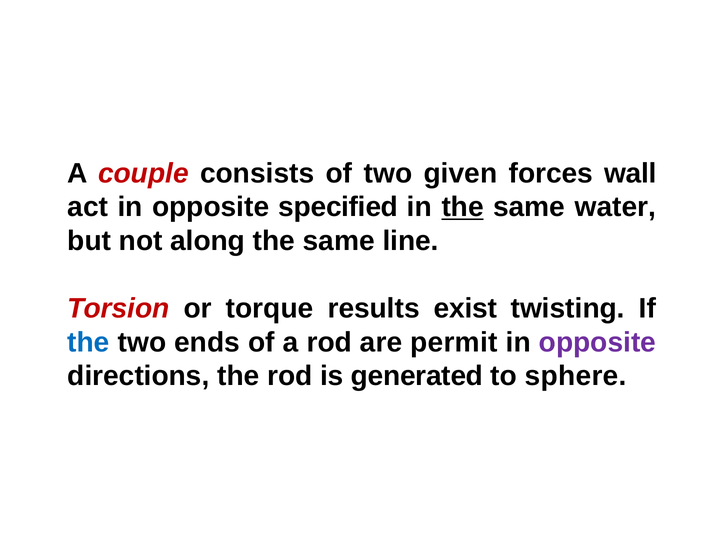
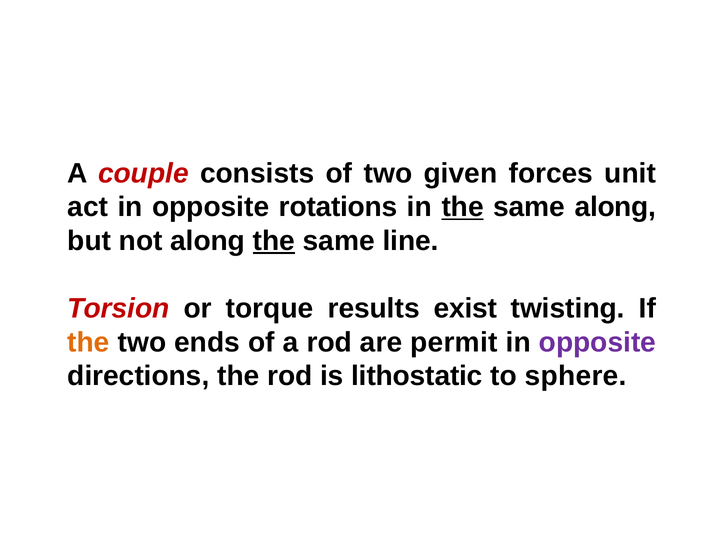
wall: wall -> unit
specified: specified -> rotations
same water: water -> along
the at (274, 241) underline: none -> present
the at (89, 342) colour: blue -> orange
generated: generated -> lithostatic
